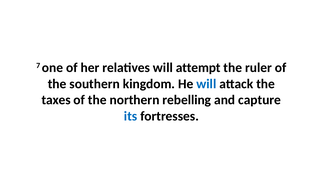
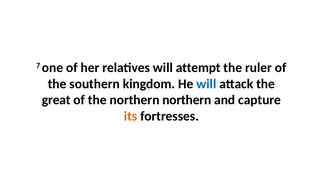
taxes: taxes -> great
northern rebelling: rebelling -> northern
its colour: blue -> orange
